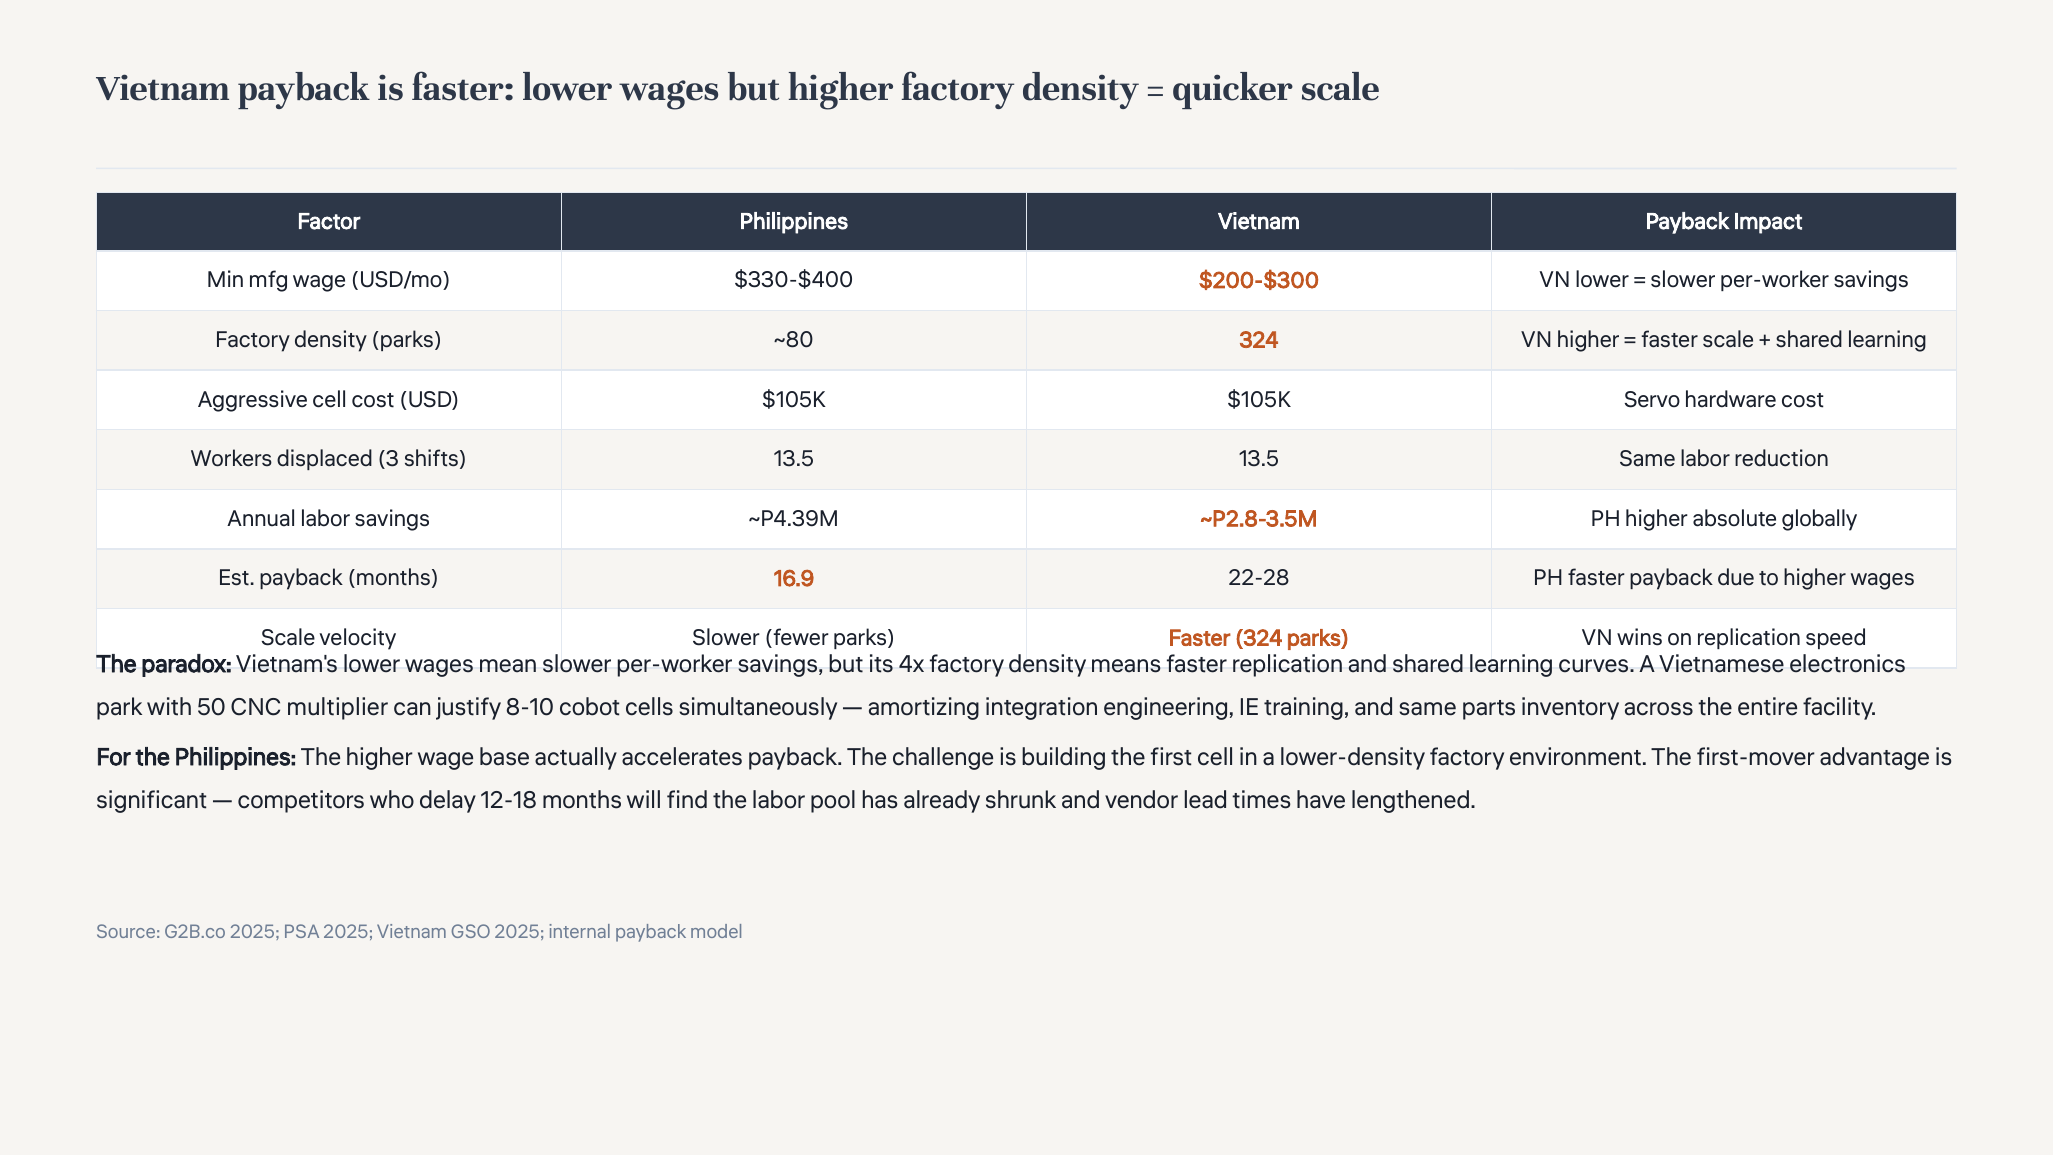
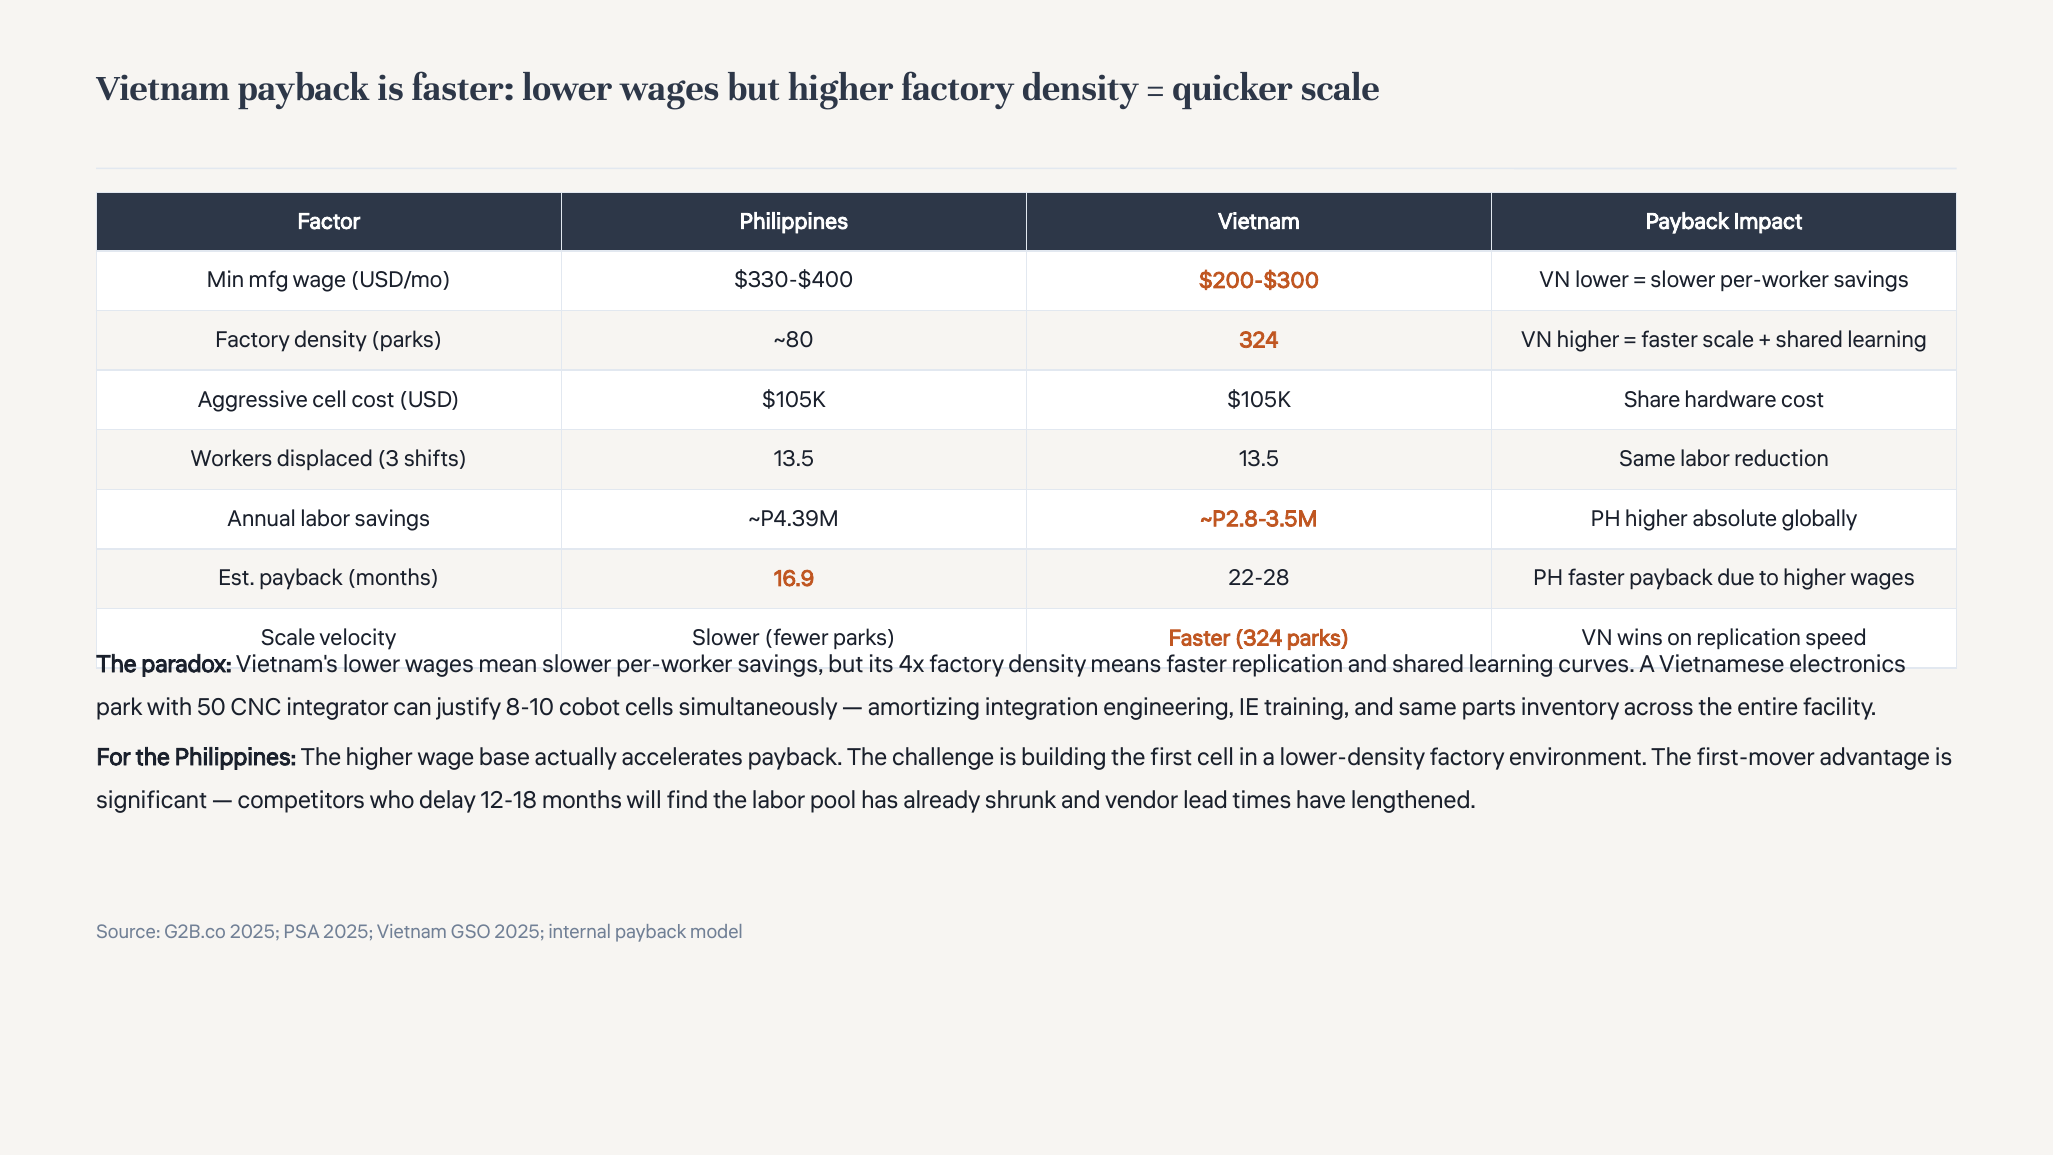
Servo: Servo -> Share
multiplier: multiplier -> integrator
